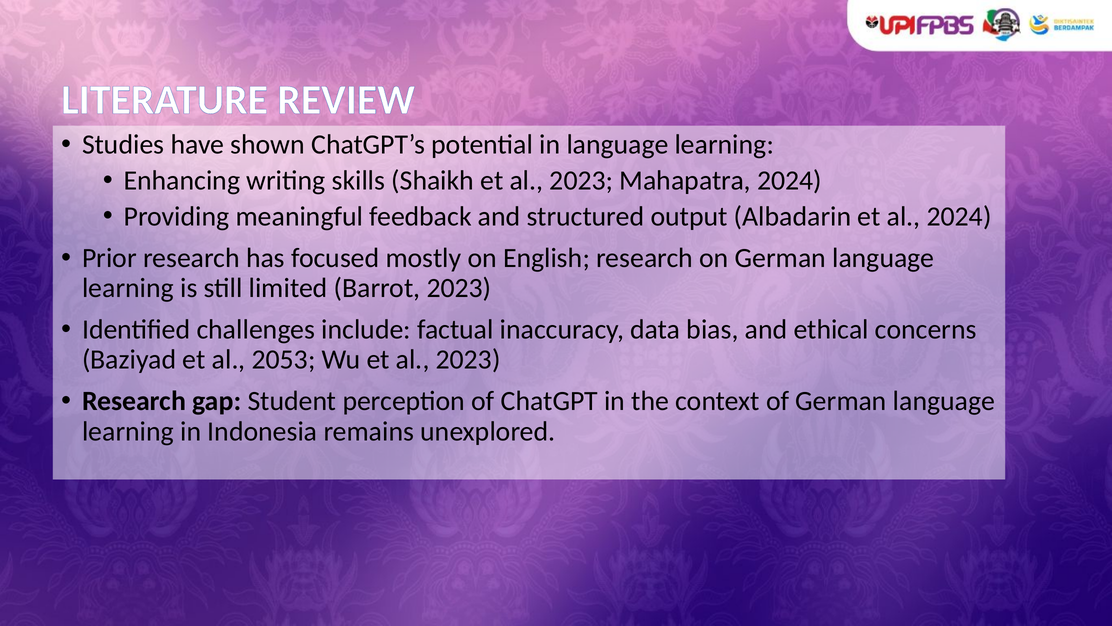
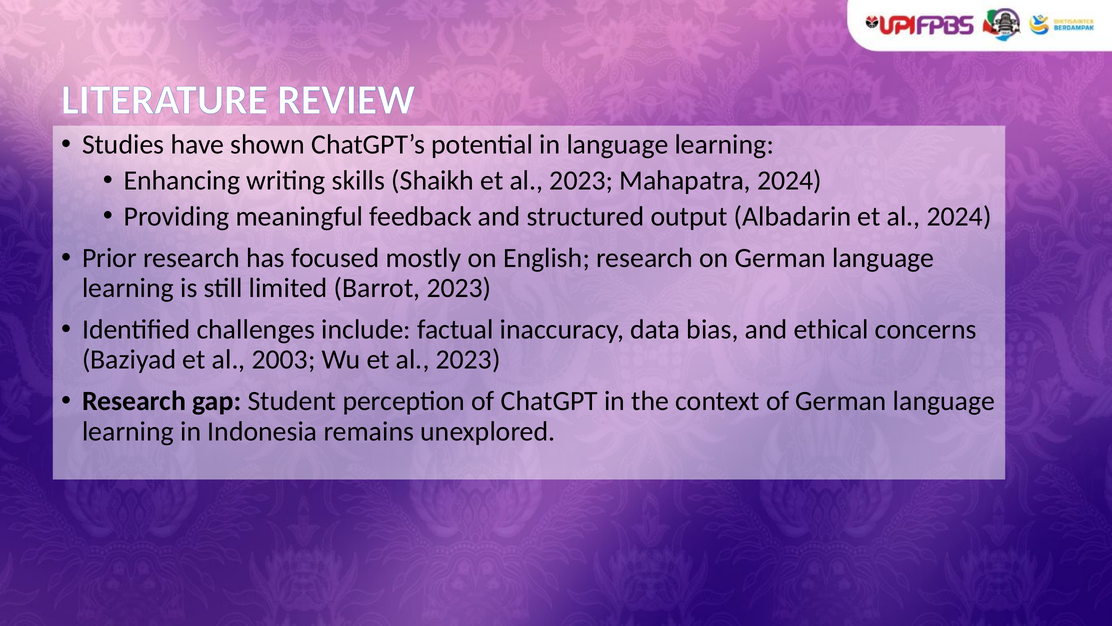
2053: 2053 -> 2003
